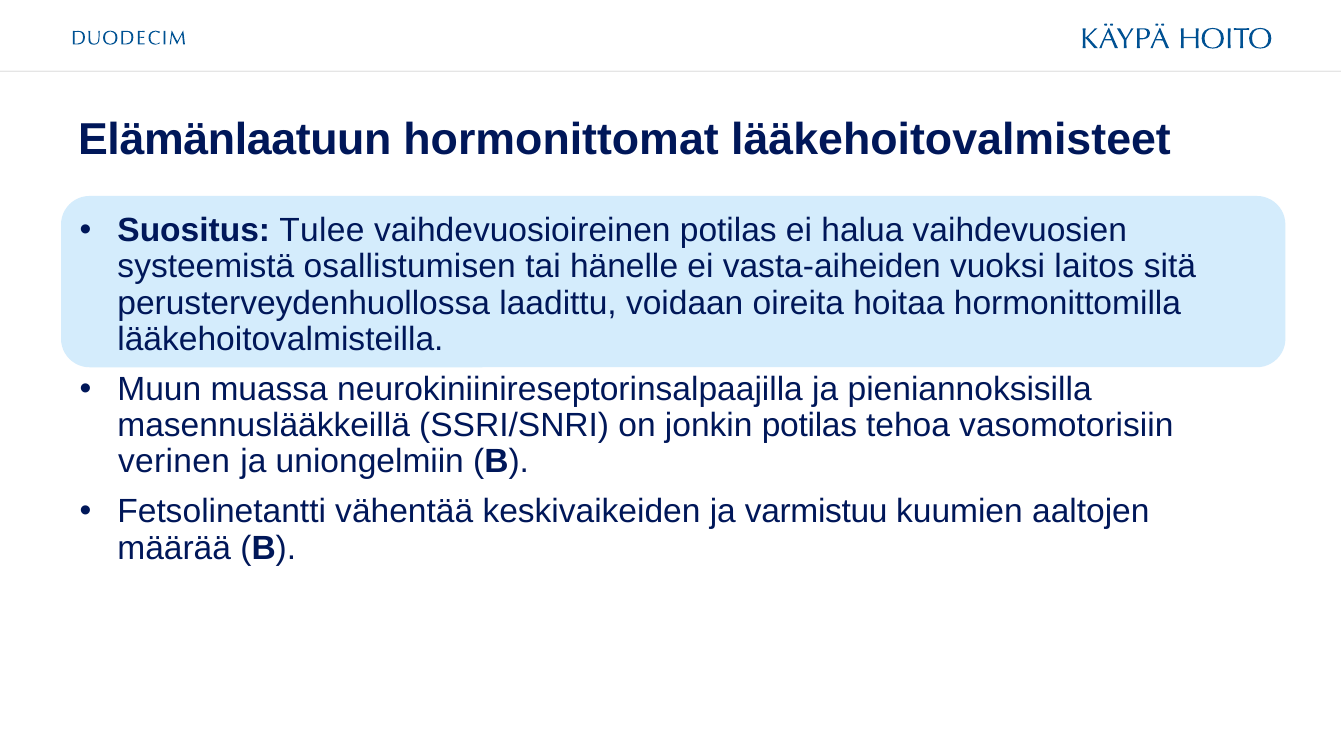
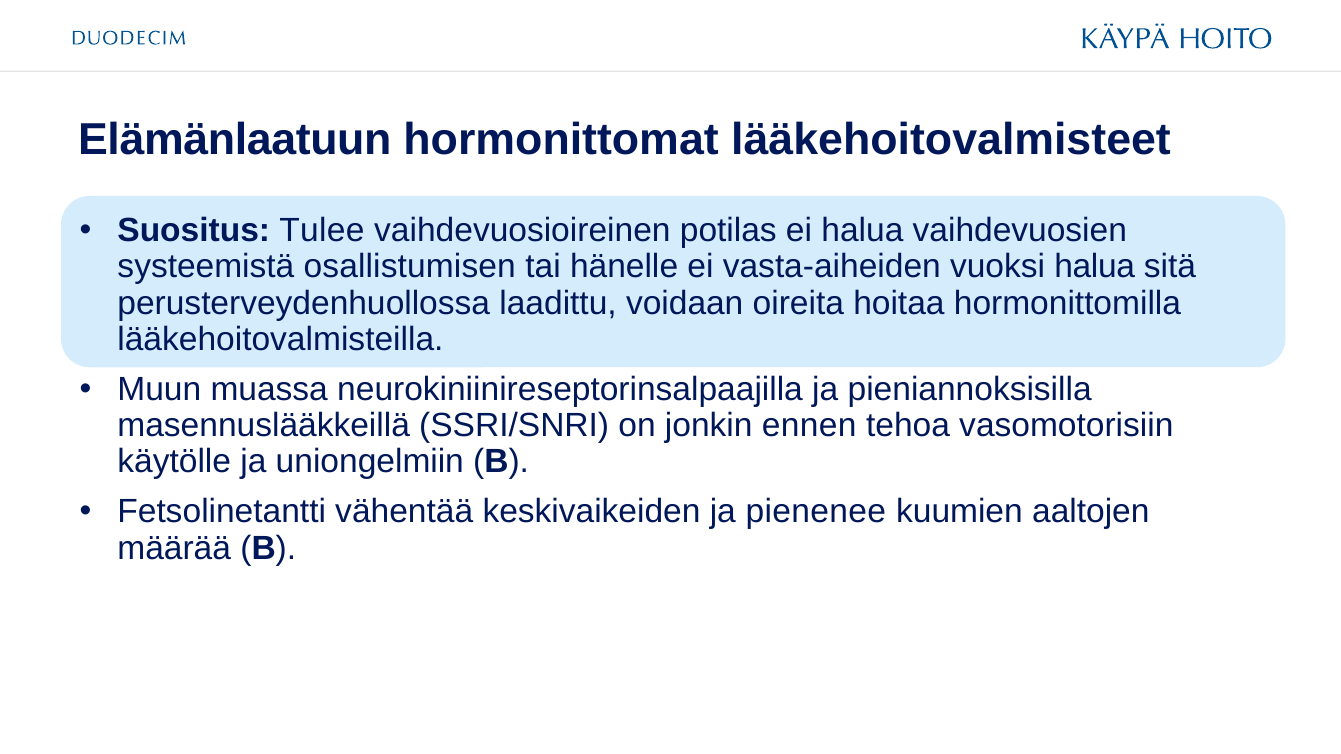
vuoksi laitos: laitos -> halua
jonkin potilas: potilas -> ennen
verinen: verinen -> käytölle
varmistuu: varmistuu -> pienenee
